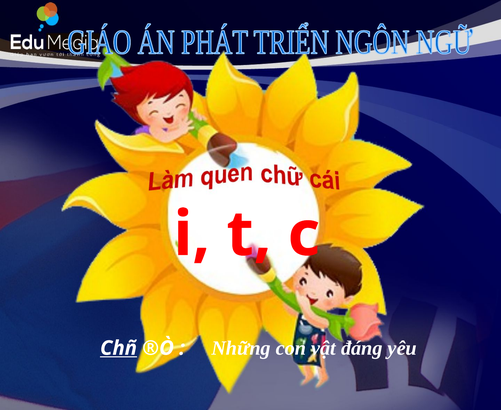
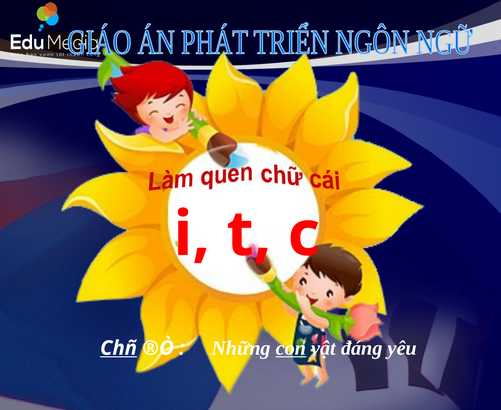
con underline: none -> present
